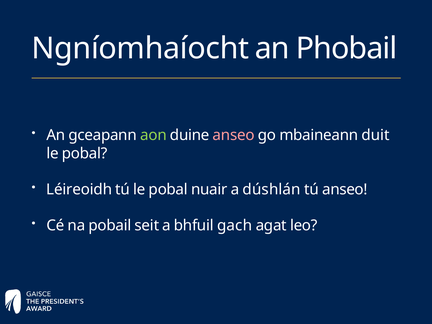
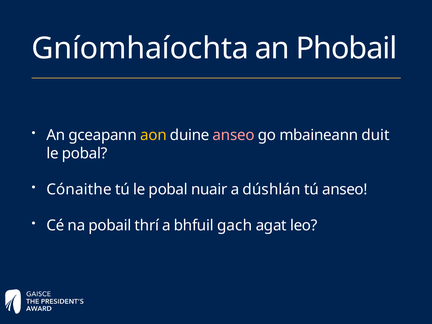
Ngníomhaíocht: Ngníomhaíocht -> Gníomhaíochta
aon colour: light green -> yellow
Léireoidh: Léireoidh -> Cónaithe
seit: seit -> thrí
